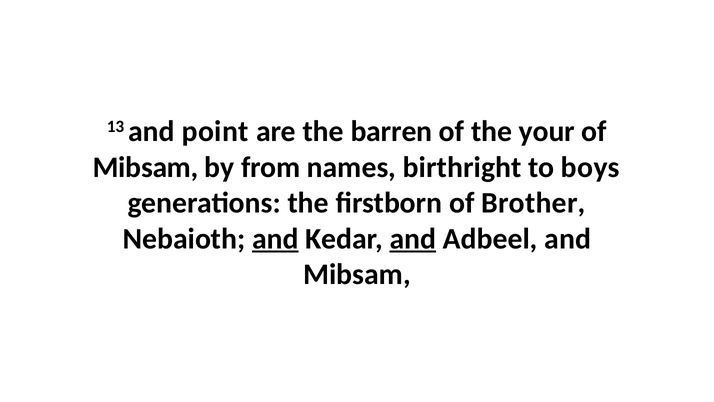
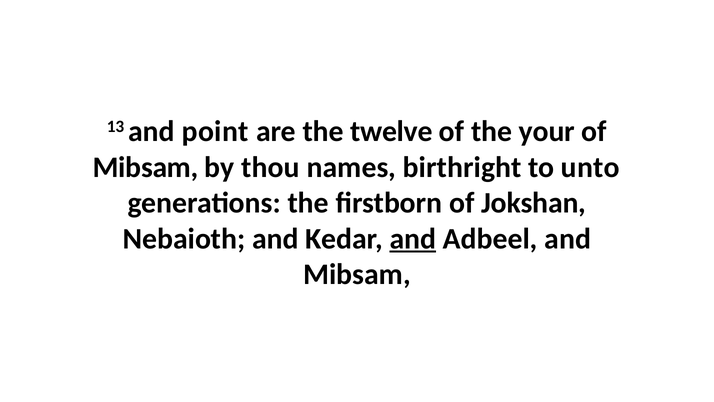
barren: barren -> twelve
from: from -> thou
boys: boys -> unto
Brother: Brother -> Jokshan
and at (275, 239) underline: present -> none
